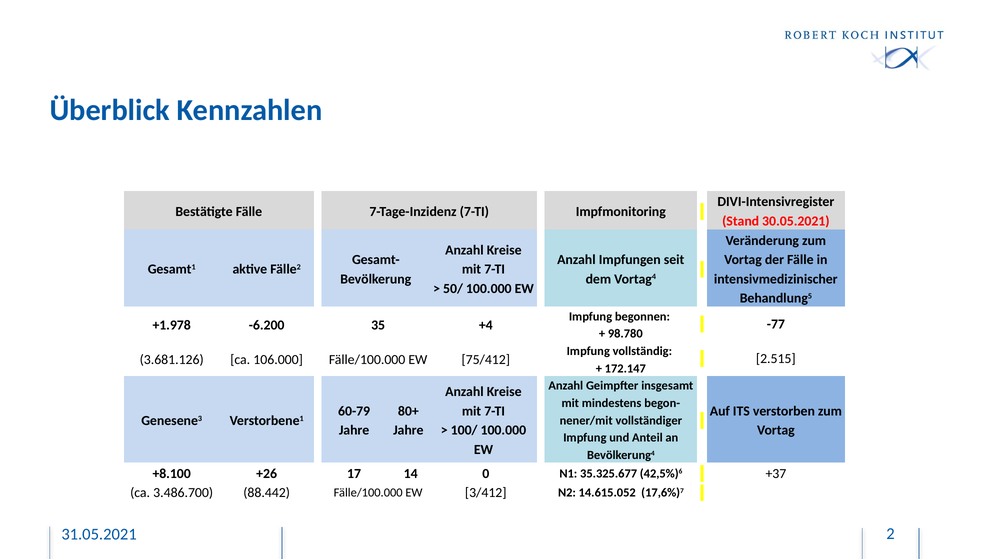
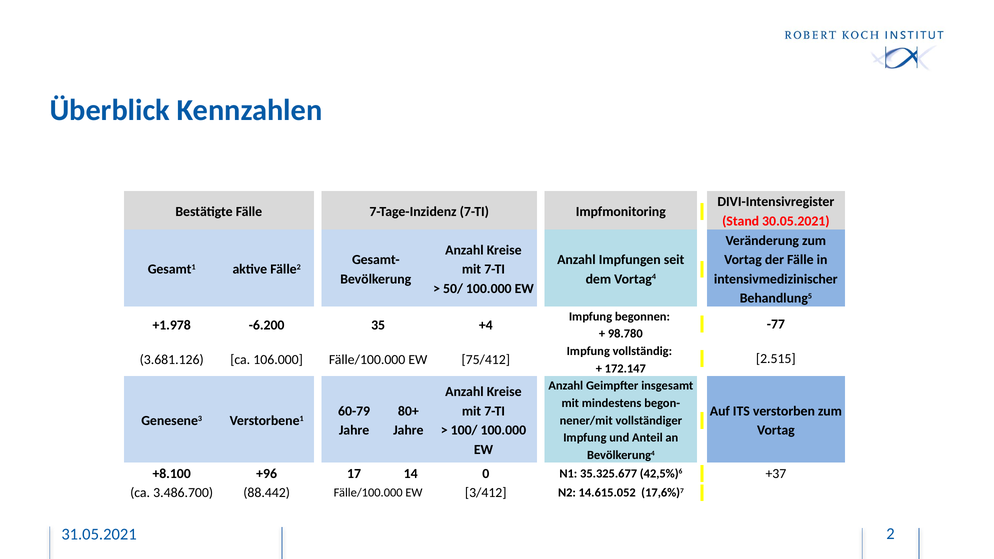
+26: +26 -> +96
